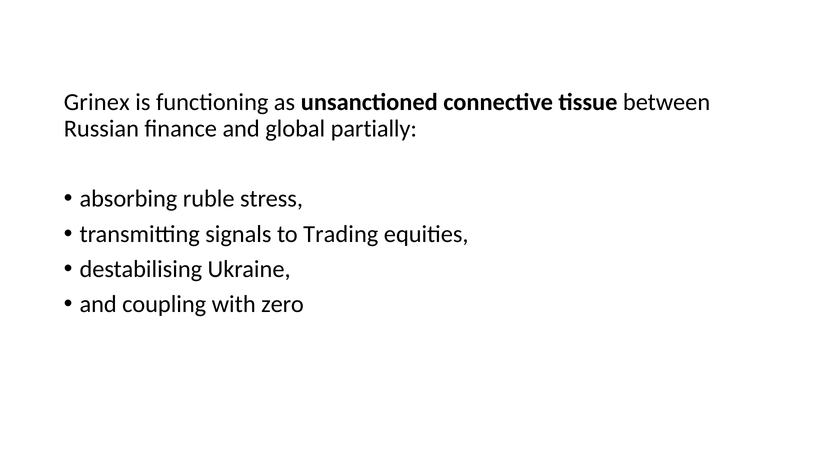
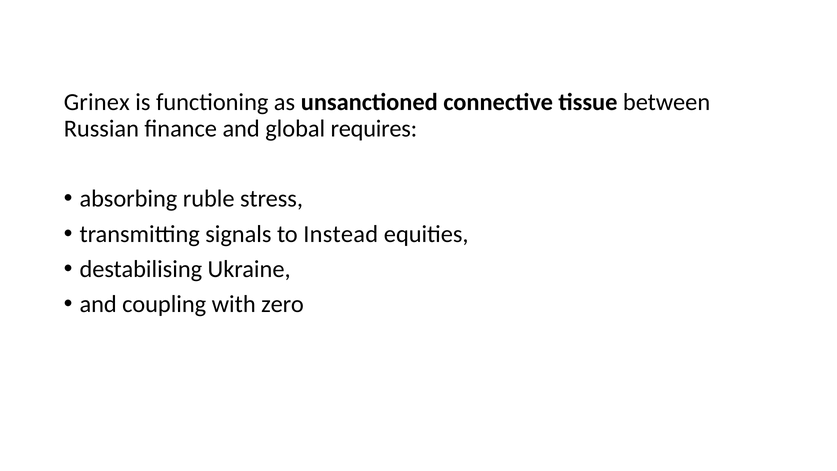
partially: partially -> requires
Trading: Trading -> Instead
